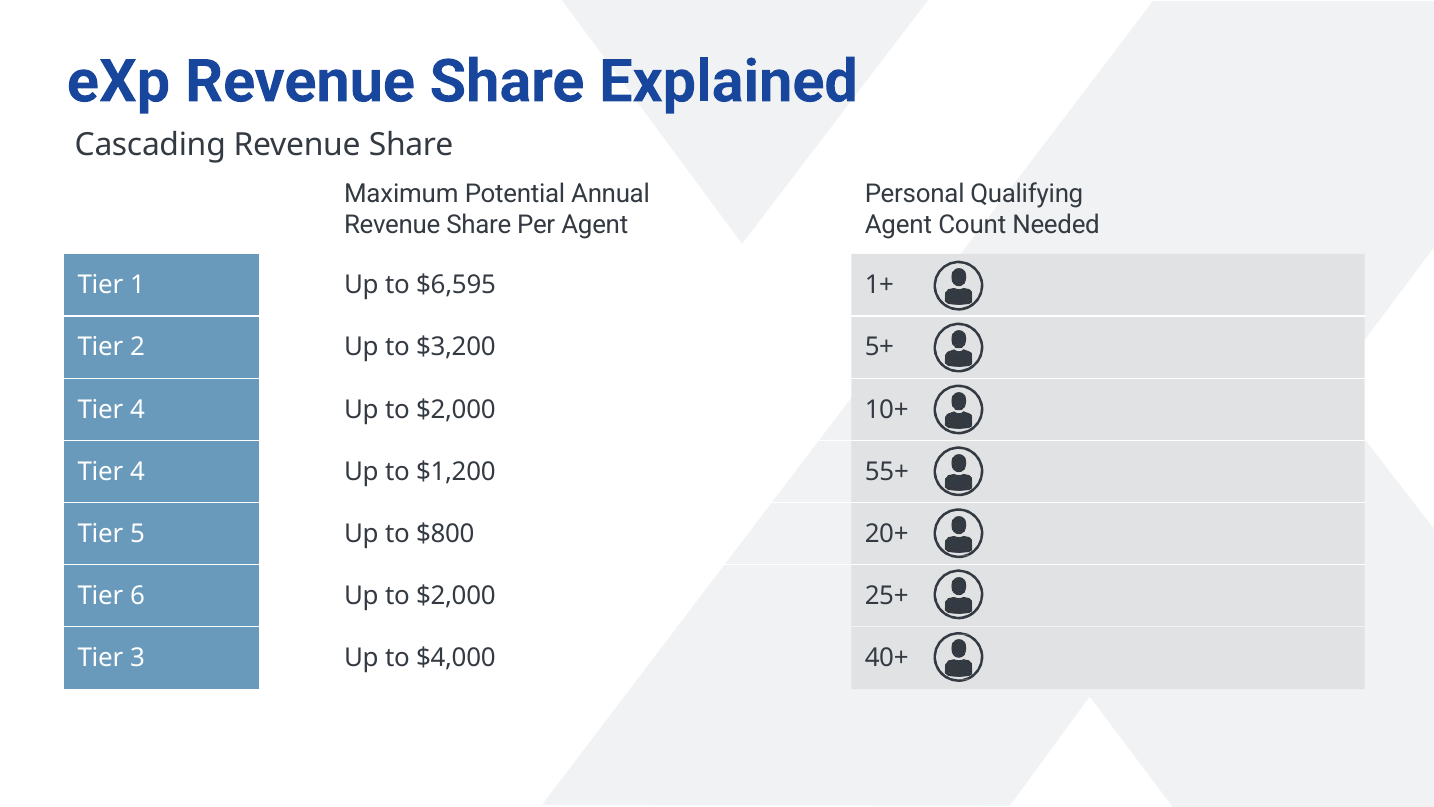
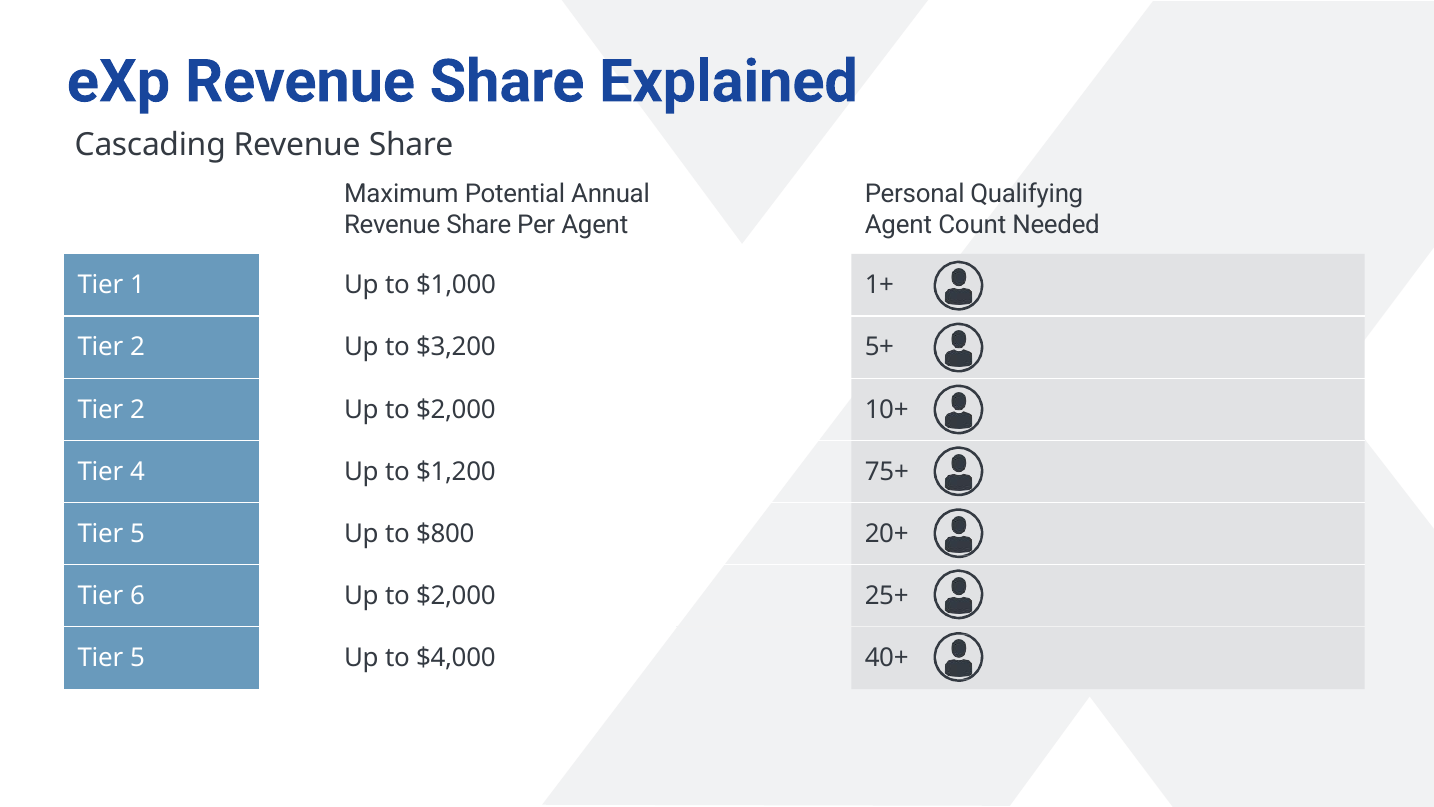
$6,595: $6,595 -> $1,000
4 at (137, 409): 4 -> 2
55+: 55+ -> 75+
3 at (137, 658): 3 -> 5
